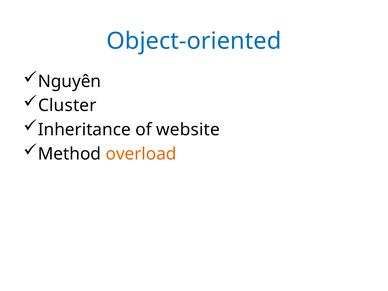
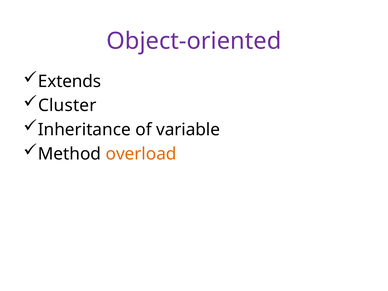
Object-oriented colour: blue -> purple
Nguyên: Nguyên -> Extends
website: website -> variable
